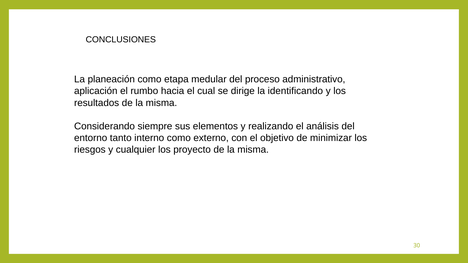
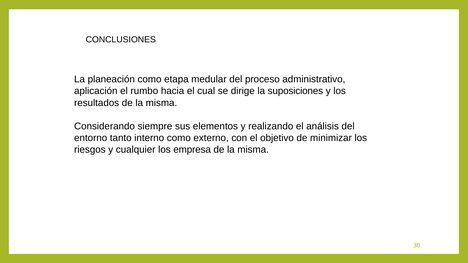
identificando: identificando -> suposiciones
proyecto: proyecto -> empresa
